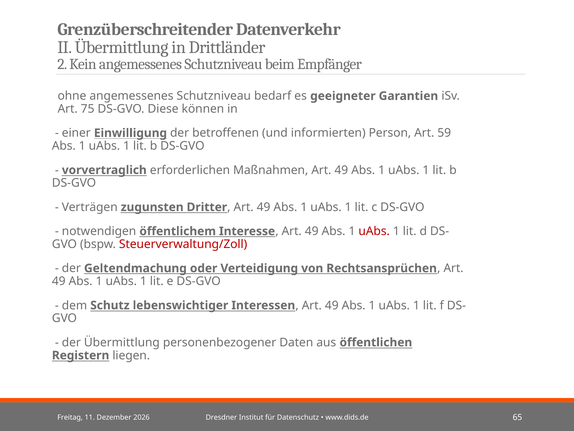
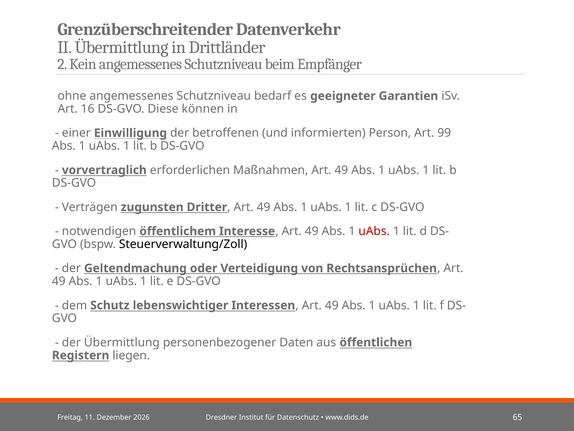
75: 75 -> 16
59: 59 -> 99
Steuerverwaltung/Zoll colour: red -> black
